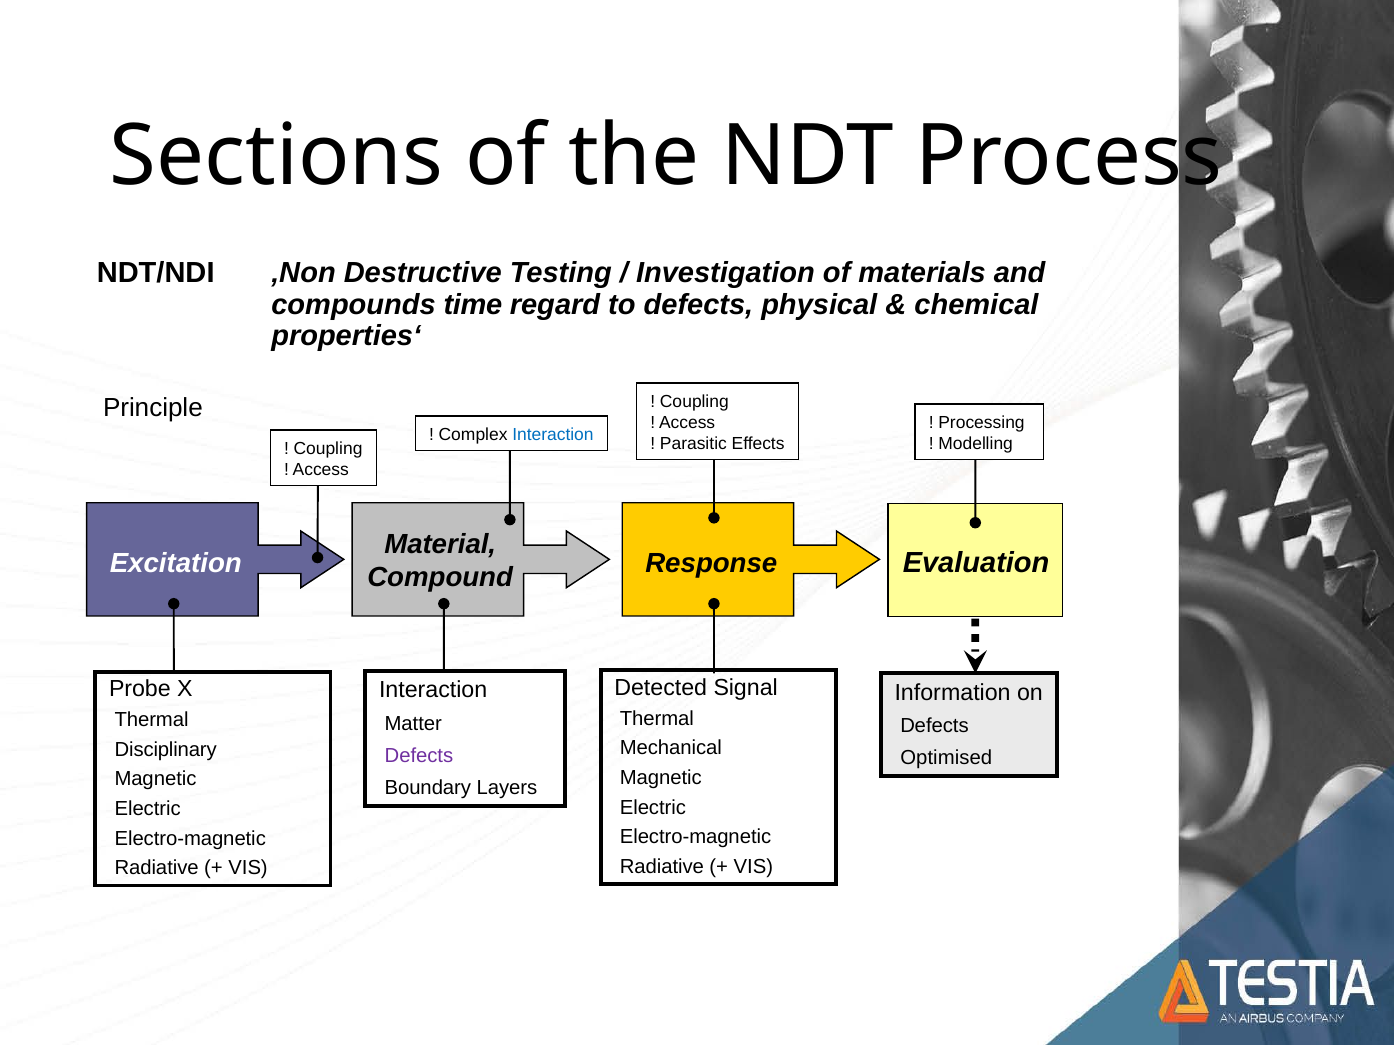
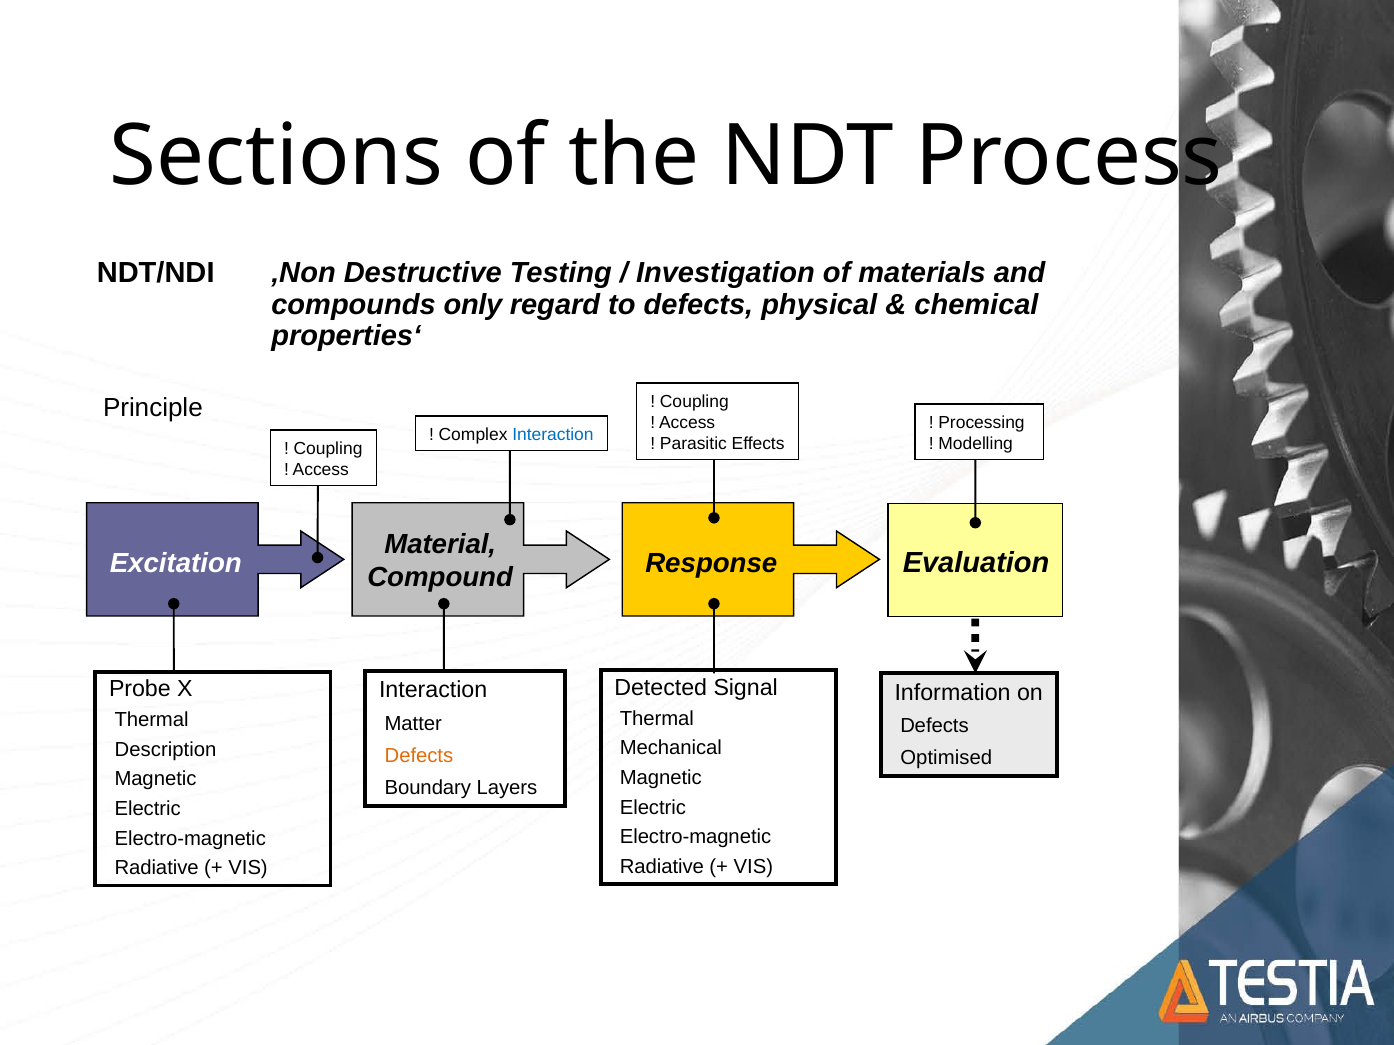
time: time -> only
Disciplinary: Disciplinary -> Description
Defects at (419, 756) colour: purple -> orange
